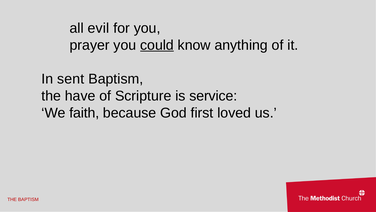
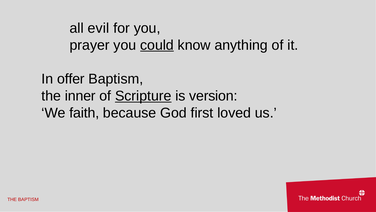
sent: sent -> offer
have: have -> inner
Scripture underline: none -> present
service: service -> version
